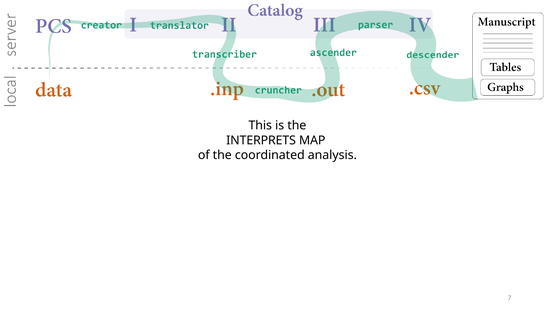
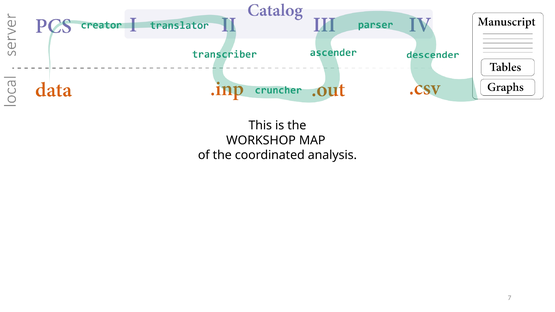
INTERPRETS: INTERPRETS -> WORKSHOP
